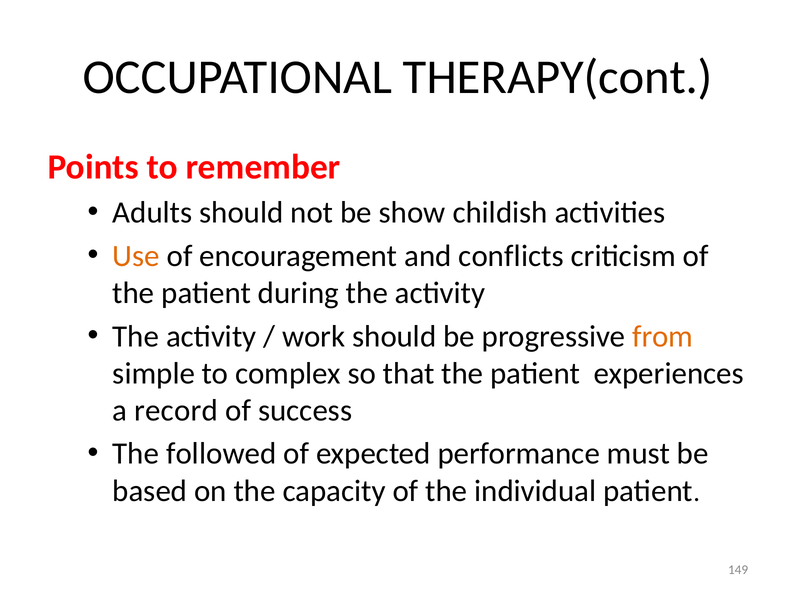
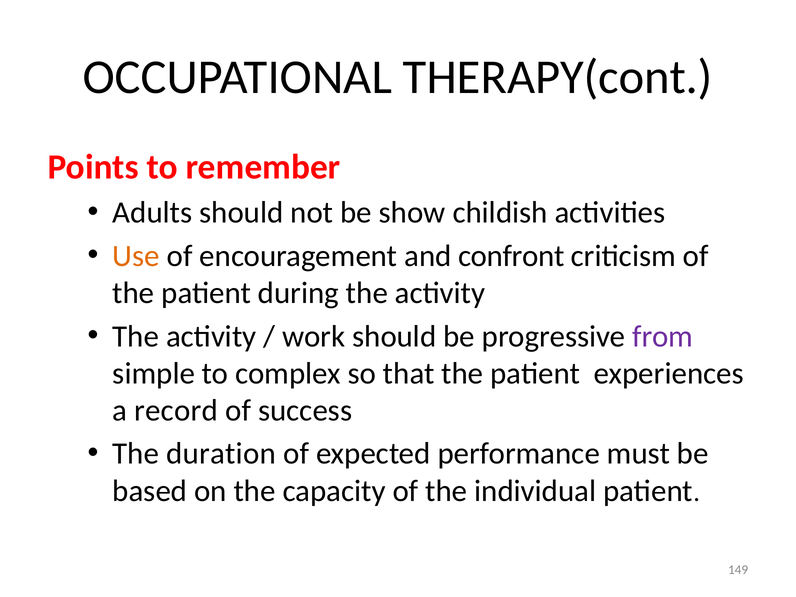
conflicts: conflicts -> confront
from colour: orange -> purple
followed: followed -> duration
